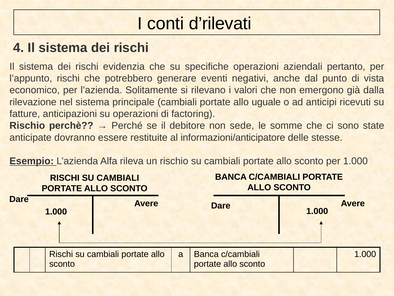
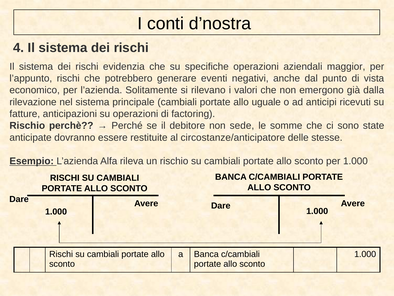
d’rilevati: d’rilevati -> d’nostra
pertanto: pertanto -> maggior
informazioni/anticipatore: informazioni/anticipatore -> circostanze/anticipatore
